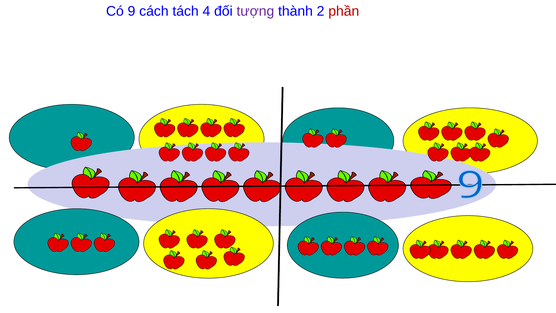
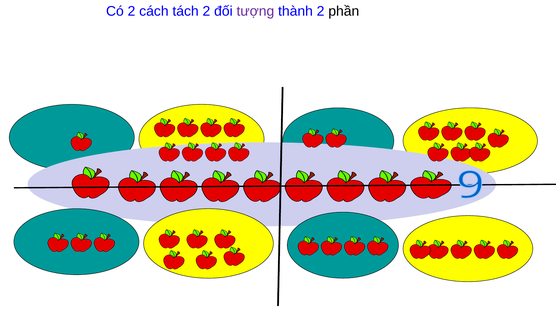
Có 9: 9 -> 2
tách 4: 4 -> 2
phần colour: red -> black
